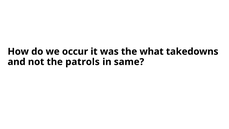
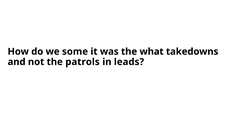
occur: occur -> some
same: same -> leads
